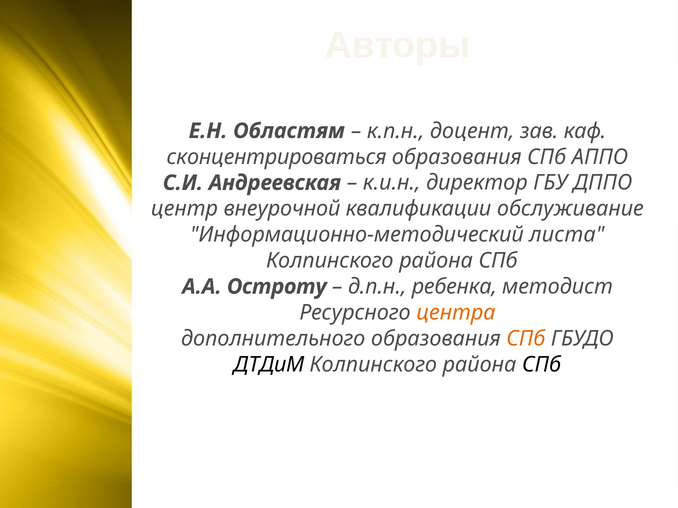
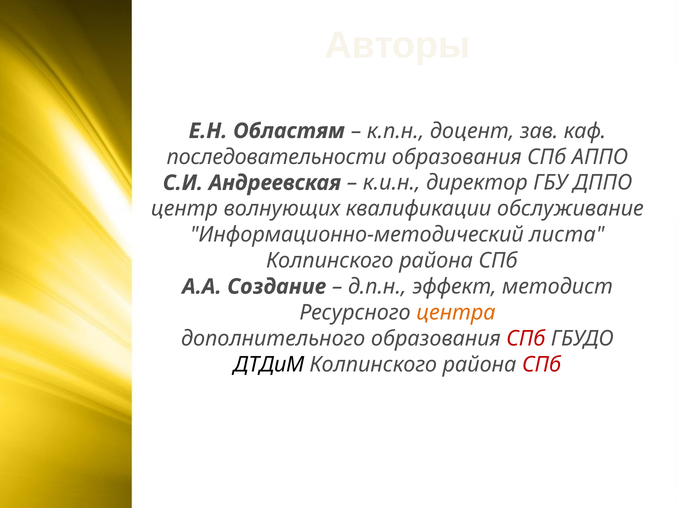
сконцентрироваться: сконцентрироваться -> последовательности
внеурочной: внеурочной -> волнующих
Остроту: Остроту -> Создание
ребенка: ребенка -> эффект
СПб at (526, 339) colour: orange -> red
СПб at (542, 365) colour: black -> red
